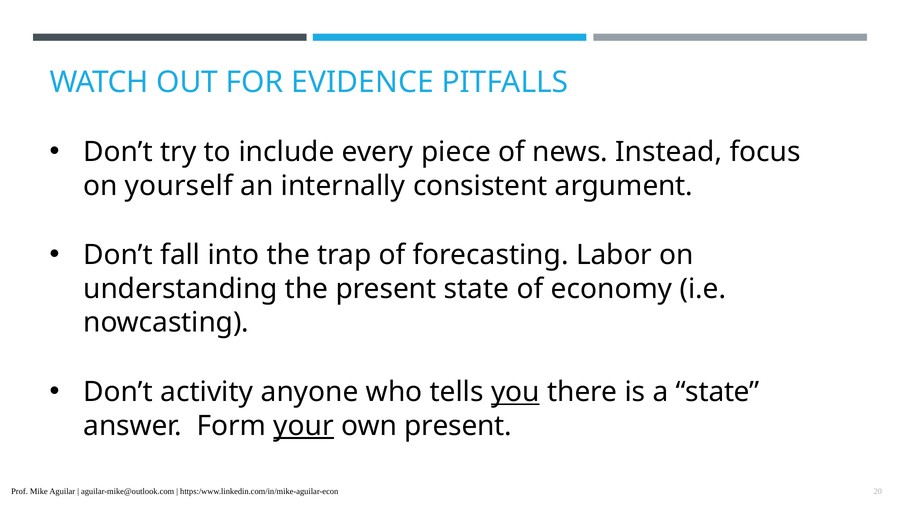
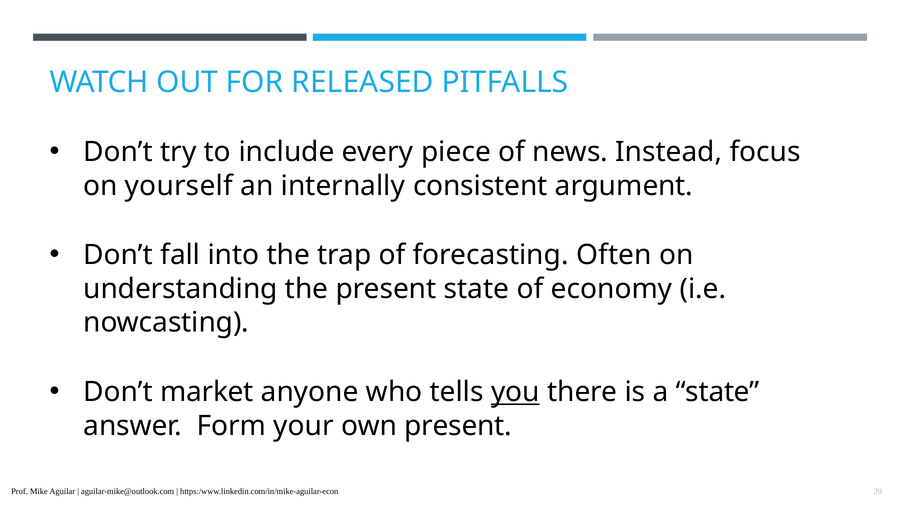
EVIDENCE: EVIDENCE -> RELEASED
Labor: Labor -> Often
activity: activity -> market
your underline: present -> none
